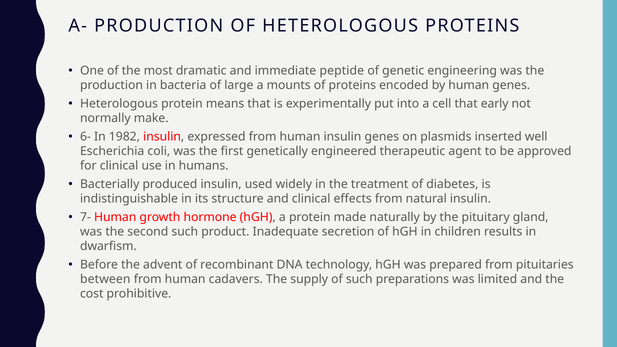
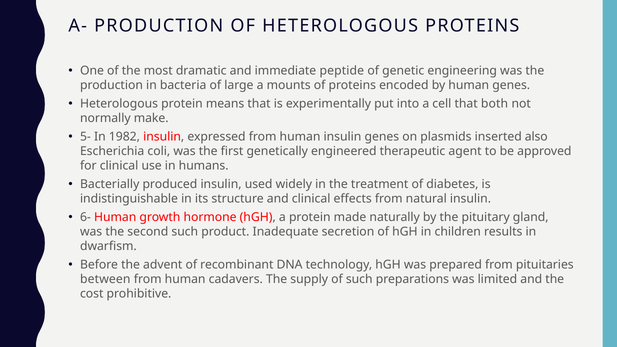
early: early -> both
6-: 6- -> 5-
well: well -> also
7-: 7- -> 6-
